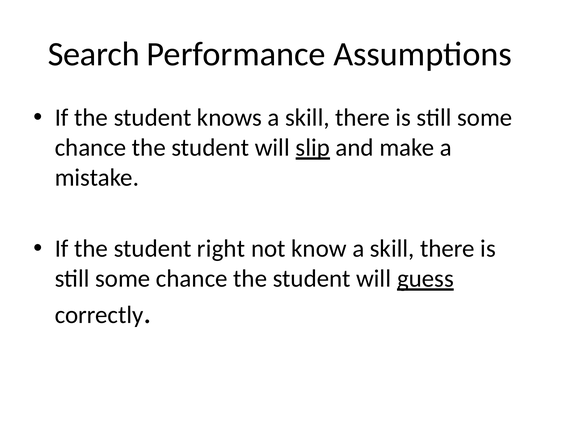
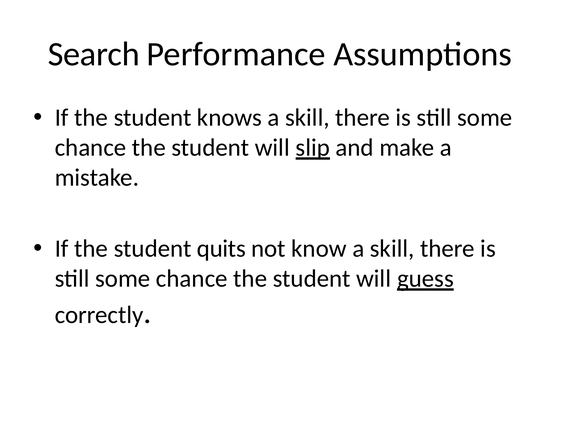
right: right -> quits
